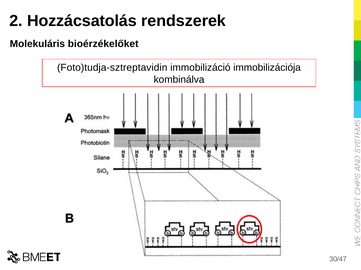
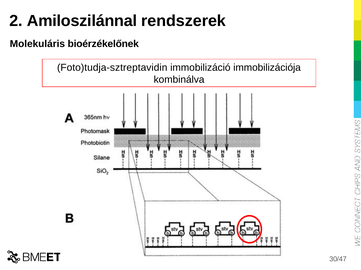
Hozzácsatolás: Hozzácsatolás -> Amiloszilánnal
bioérzékelőket: bioérzékelőket -> bioérzékelőnek
